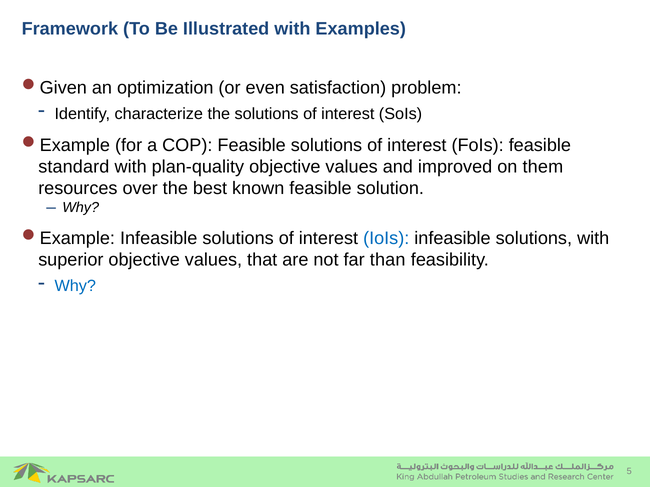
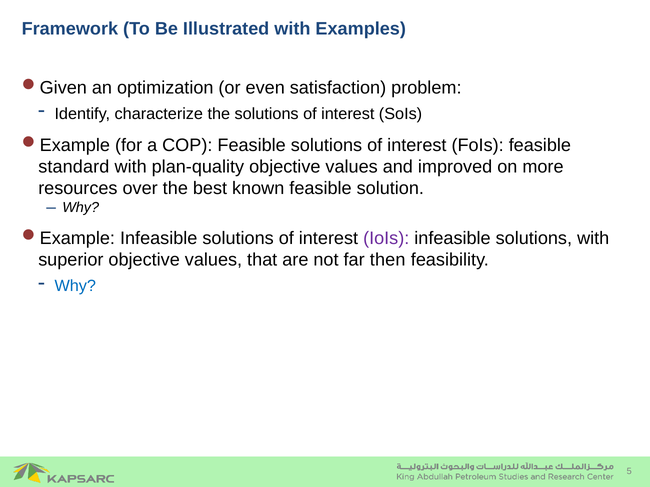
them: them -> more
IoIs colour: blue -> purple
than: than -> then
